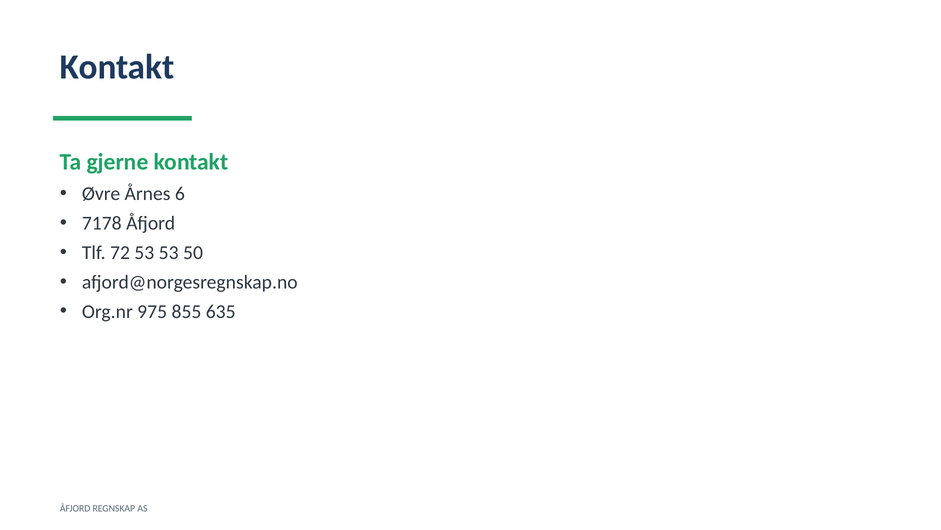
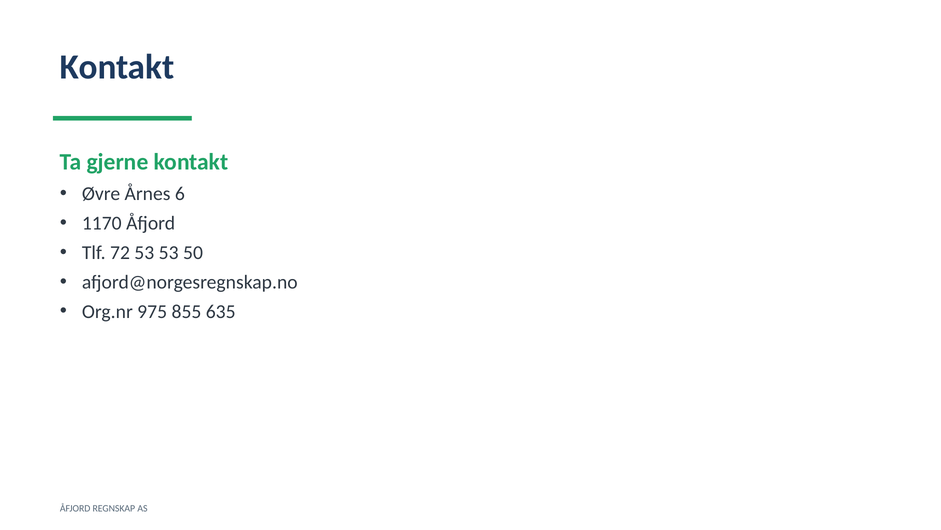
7178: 7178 -> 1170
